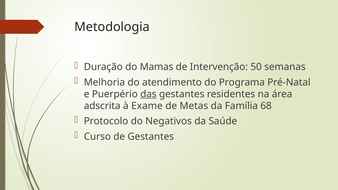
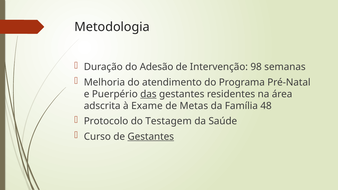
Mamas: Mamas -> Adesão
50: 50 -> 98
68: 68 -> 48
Negativos: Negativos -> Testagem
Gestantes at (151, 137) underline: none -> present
